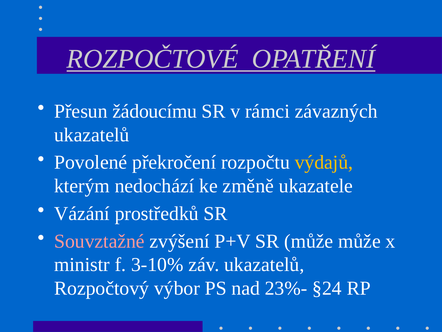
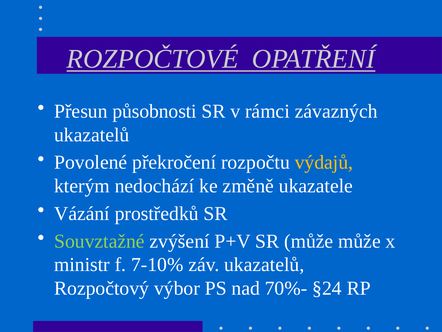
žádoucímu: žádoucímu -> působnosti
Souvztažné colour: pink -> light green
3-10%: 3-10% -> 7-10%
23%-: 23%- -> 70%-
